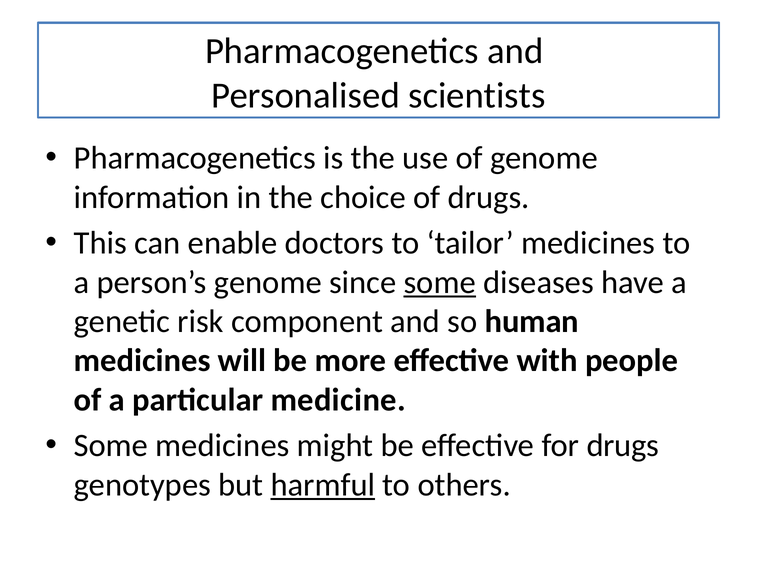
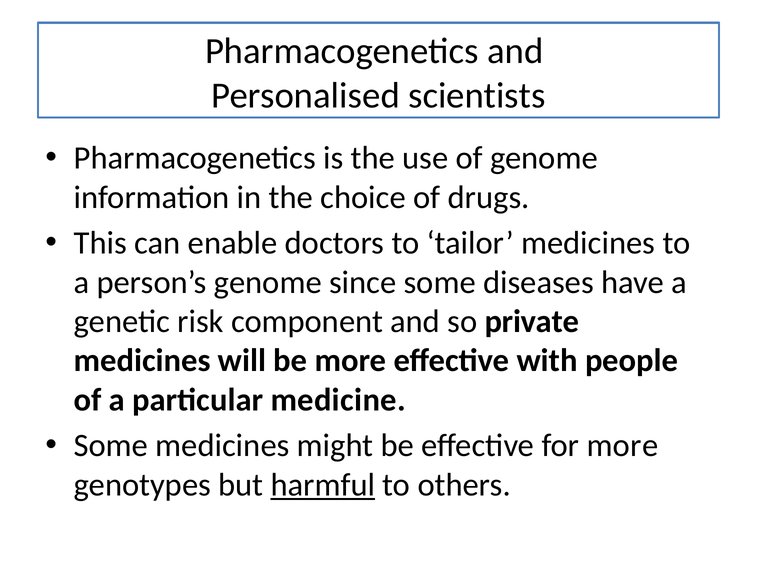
some at (440, 282) underline: present -> none
human: human -> private
for drugs: drugs -> more
